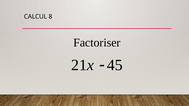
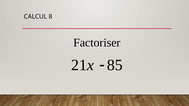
45: 45 -> 85
